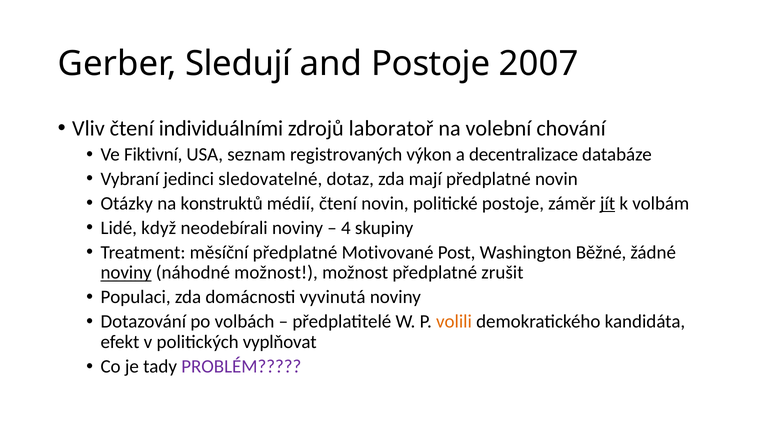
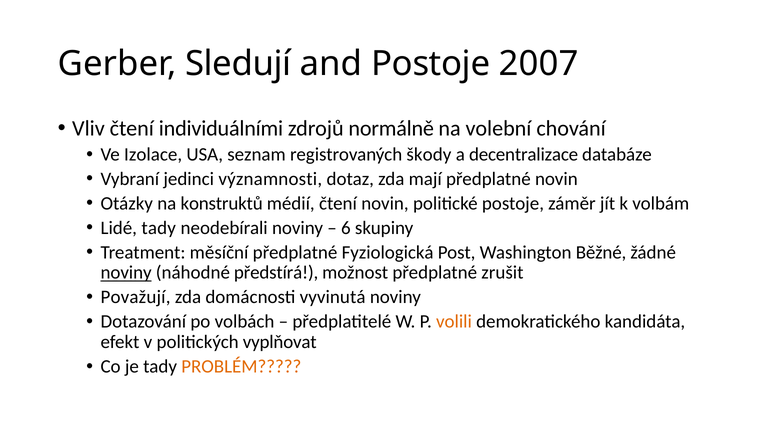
laboratoř: laboratoř -> normálně
Fiktivní: Fiktivní -> Izolace
výkon: výkon -> škody
sledovatelné: sledovatelné -> významnosti
jít underline: present -> none
Lidé když: když -> tady
4: 4 -> 6
Motivované: Motivované -> Fyziologická
náhodné možnost: možnost -> předstírá
Populaci: Populaci -> Považují
PROBLÉM colour: purple -> orange
